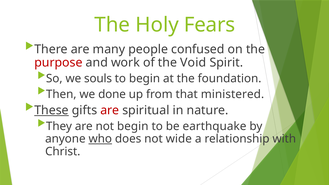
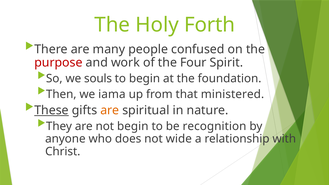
Fears: Fears -> Forth
Void: Void -> Four
done: done -> iama
are at (110, 110) colour: red -> orange
earthquake: earthquake -> recognition
who underline: present -> none
